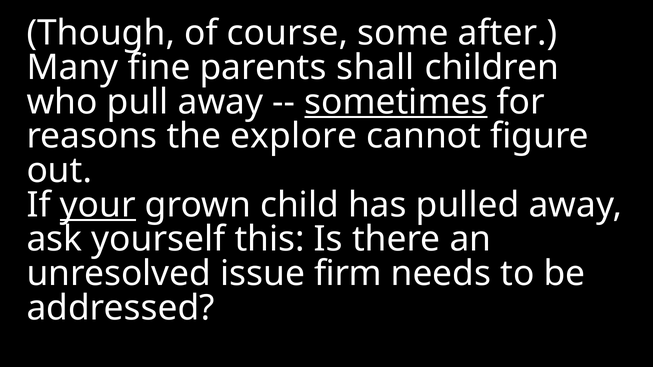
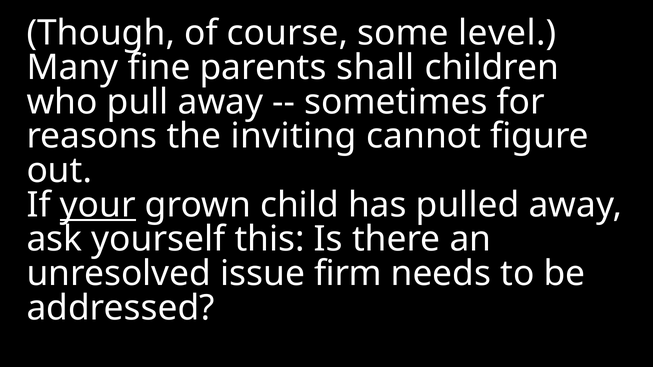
after: after -> level
sometimes underline: present -> none
explore: explore -> inviting
